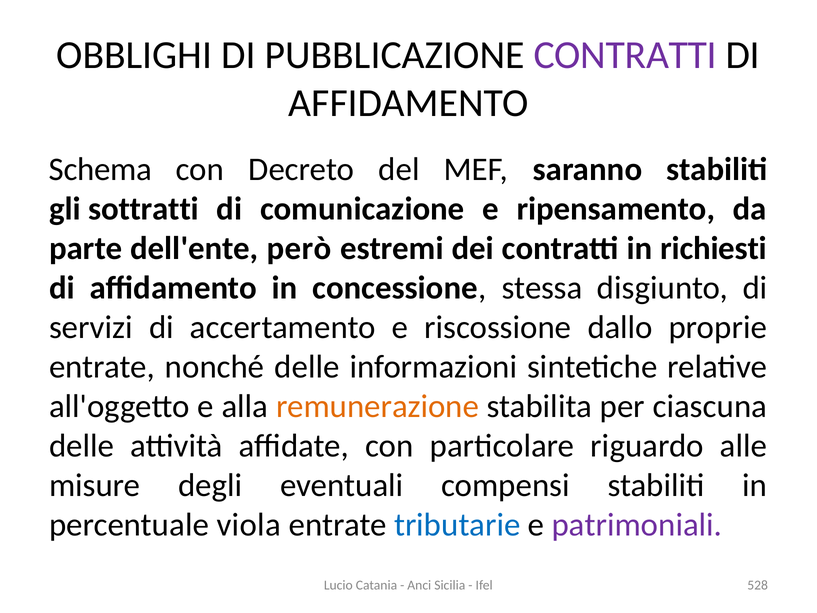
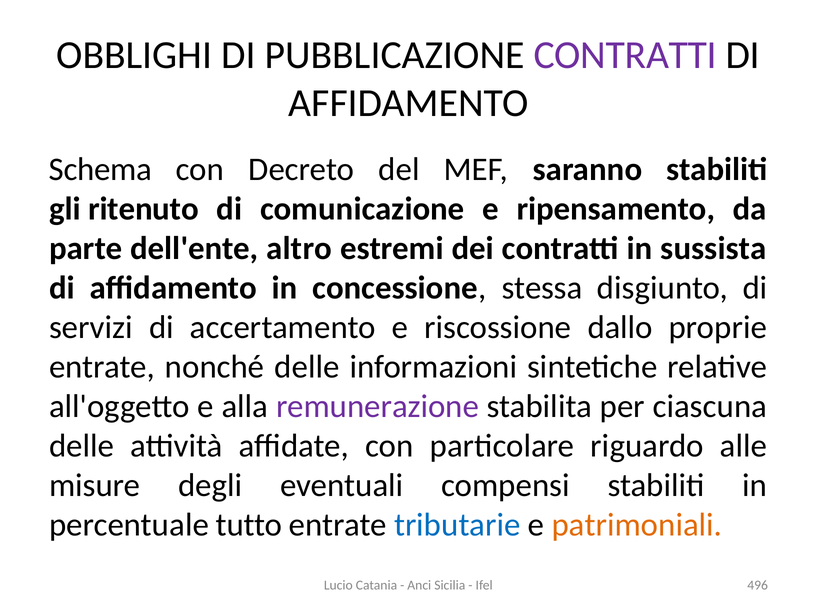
sottratti: sottratti -> ritenuto
però: però -> altro
richiesti: richiesti -> sussista
remunerazione colour: orange -> purple
viola: viola -> tutto
patrimoniali colour: purple -> orange
528: 528 -> 496
